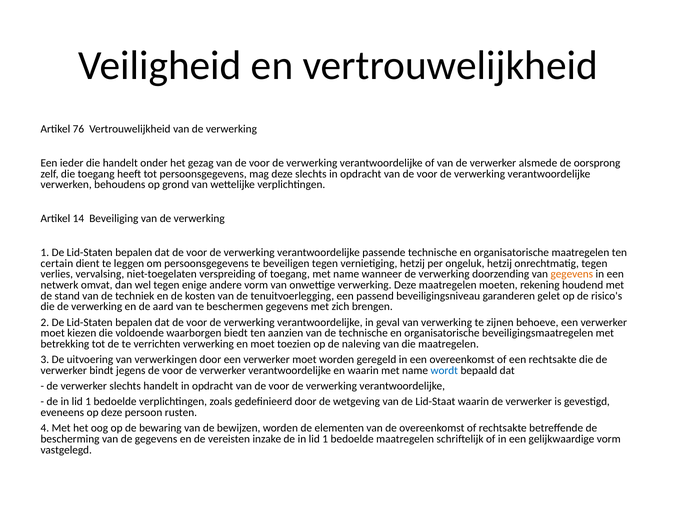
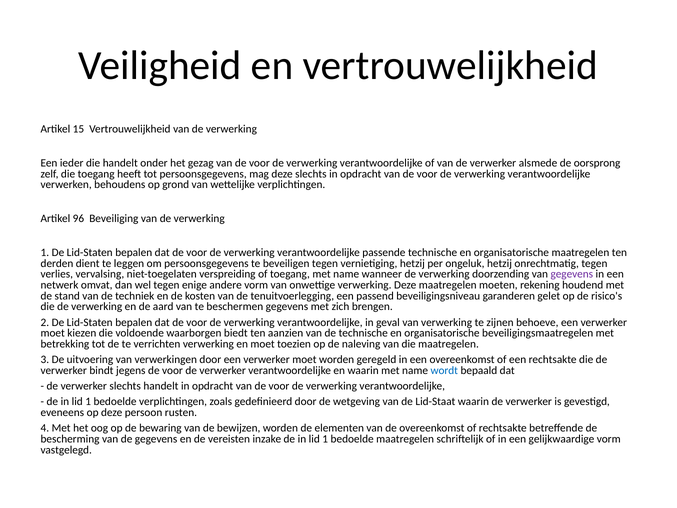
76: 76 -> 15
14: 14 -> 96
certain: certain -> derden
gegevens at (572, 274) colour: orange -> purple
